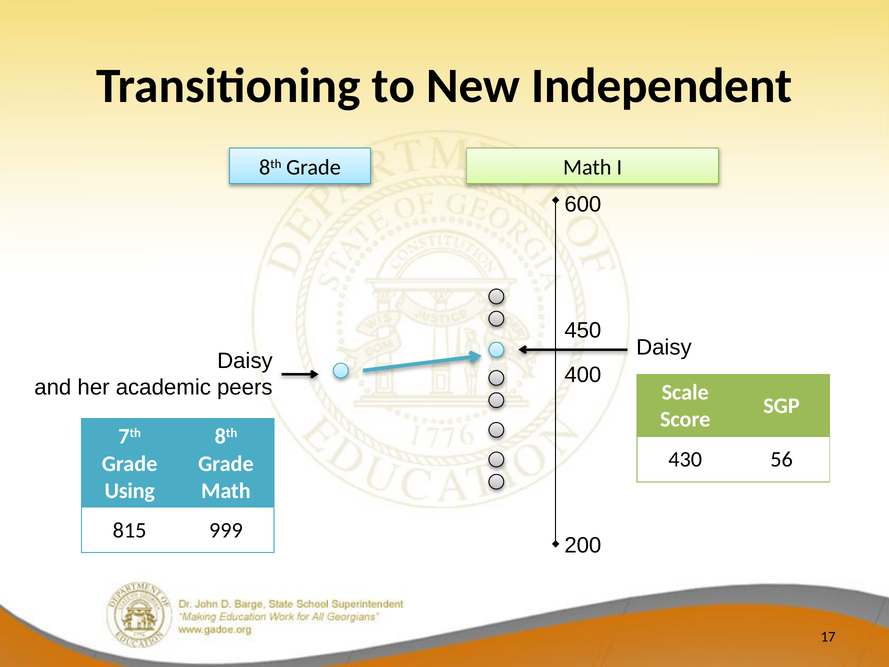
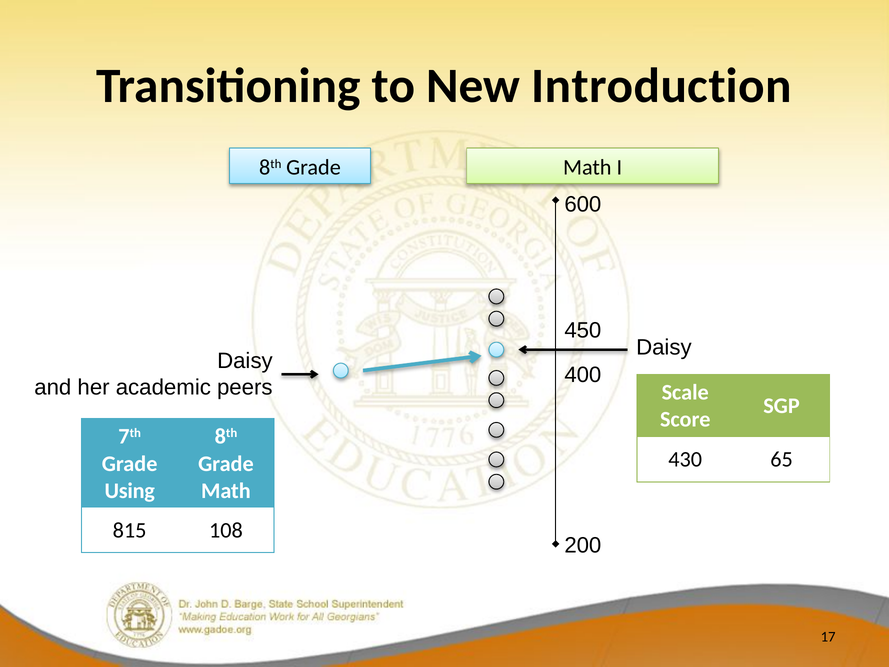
Independent: Independent -> Introduction
56: 56 -> 65
999: 999 -> 108
